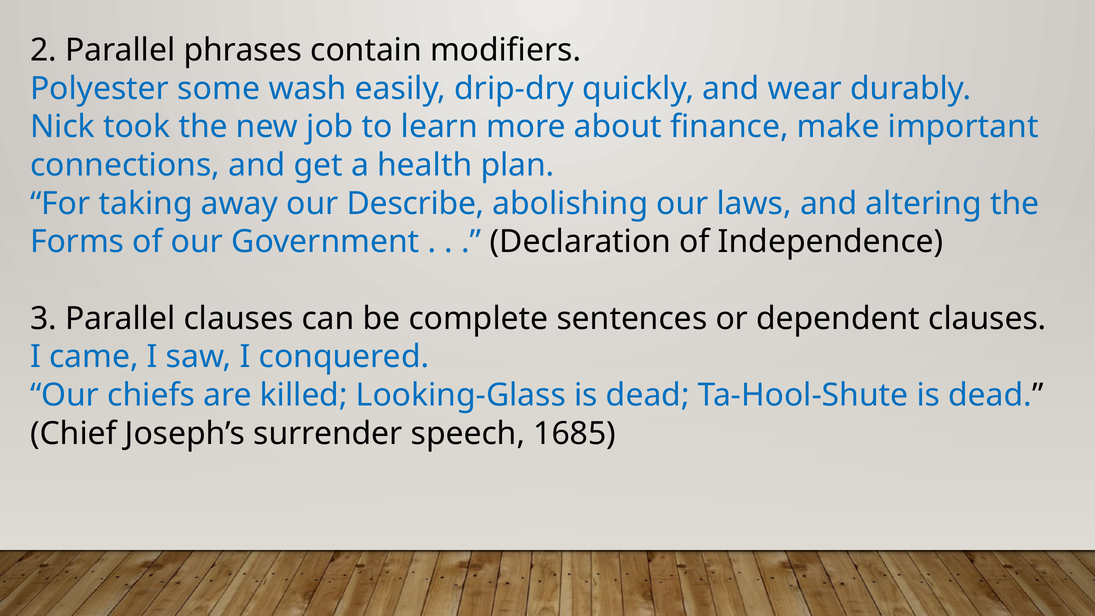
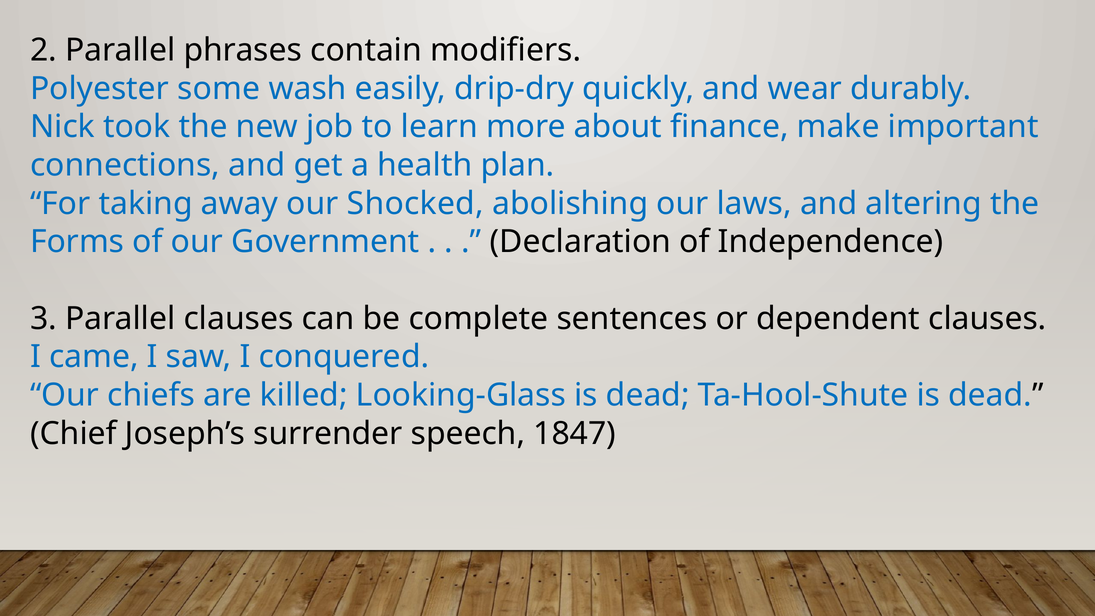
Describe: Describe -> Shocked
1685: 1685 -> 1847
